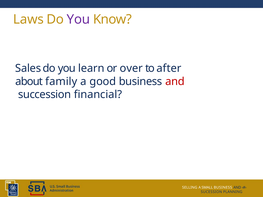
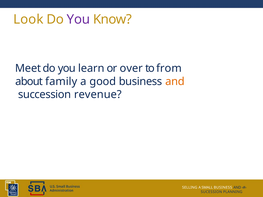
Laws: Laws -> Look
Sales: Sales -> Meet
after: after -> from
and at (175, 82) colour: red -> orange
financial: financial -> revenue
